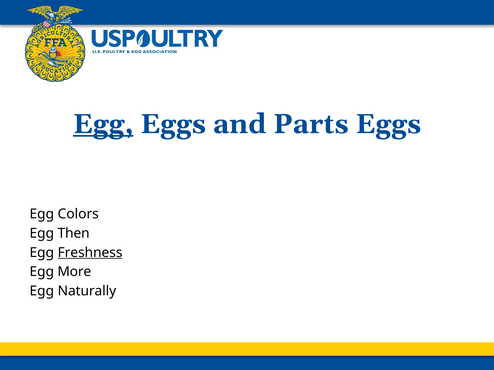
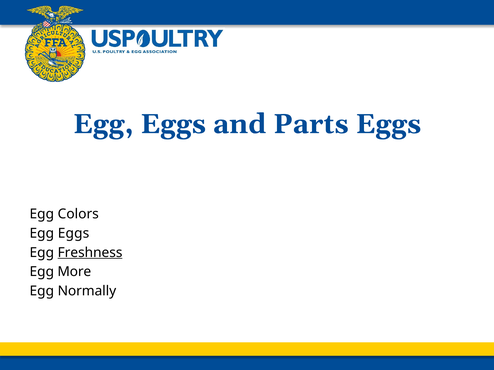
Egg at (103, 124) underline: present -> none
Then at (74, 234): Then -> Eggs
Naturally: Naturally -> Normally
